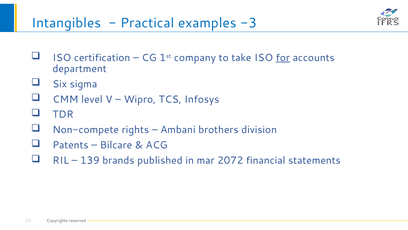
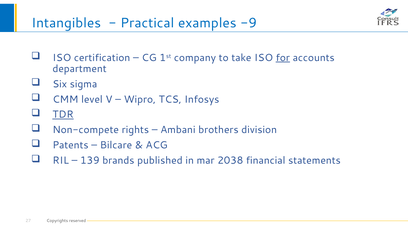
-3: -3 -> -9
TDR underline: none -> present
2072: 2072 -> 2038
